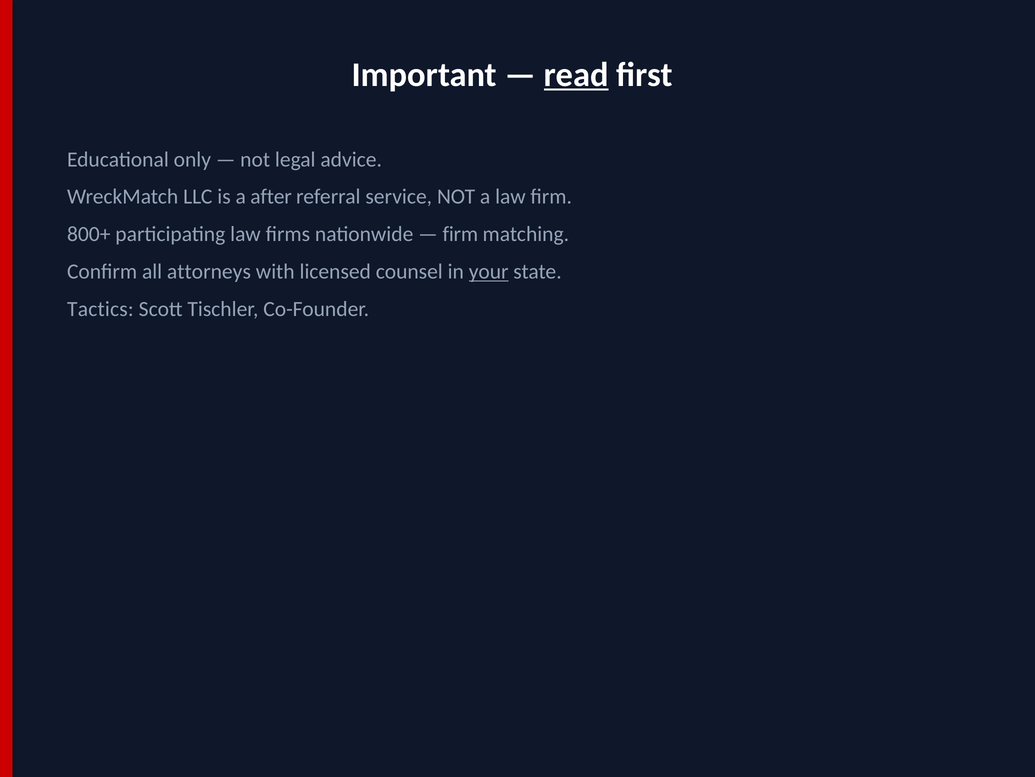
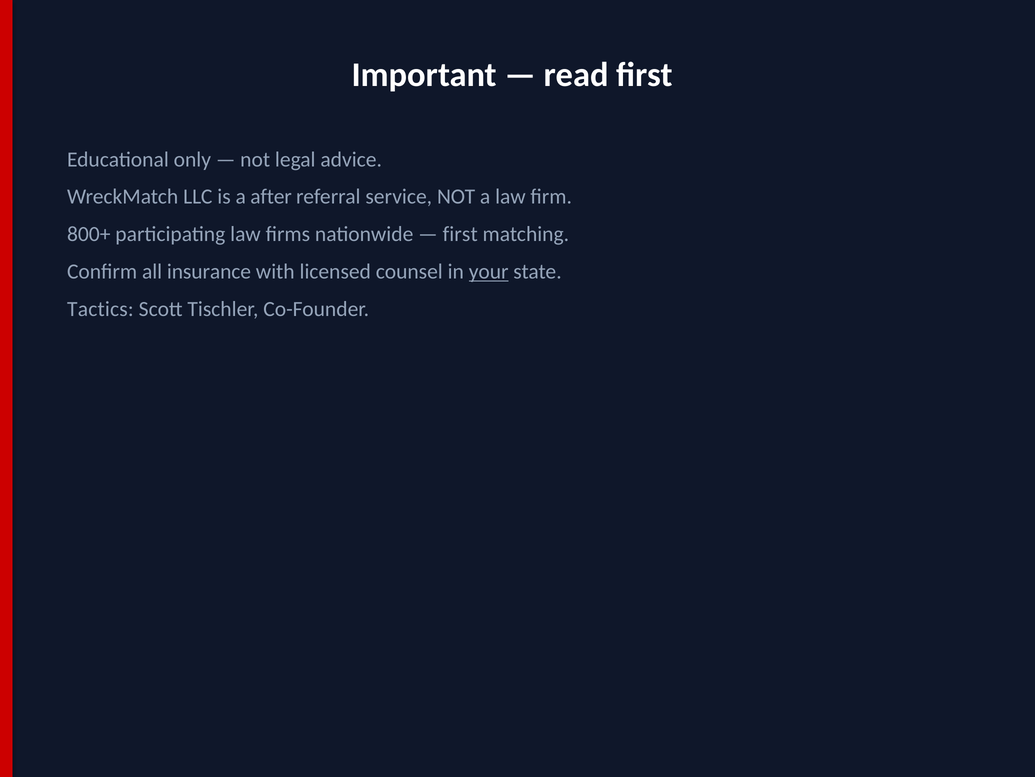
read underline: present -> none
firm at (460, 234): firm -> first
attorneys: attorneys -> insurance
